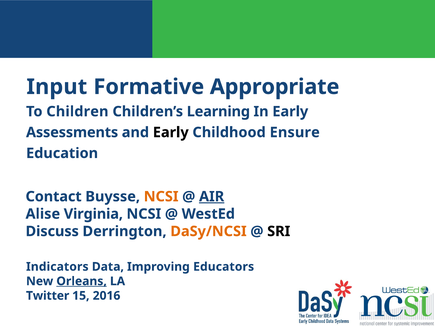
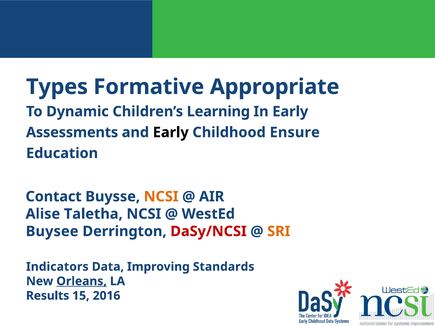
Input: Input -> Types
Children: Children -> Dynamic
AIR underline: present -> none
Virginia: Virginia -> Taletha
Discuss: Discuss -> Buysee
DaSy/NCSI colour: orange -> red
SRI colour: black -> orange
Educators: Educators -> Standards
Twitter: Twitter -> Results
